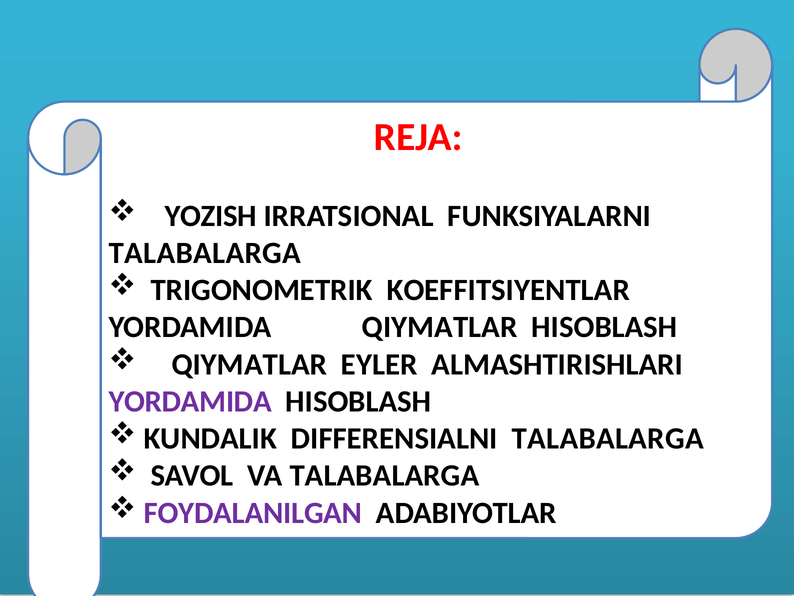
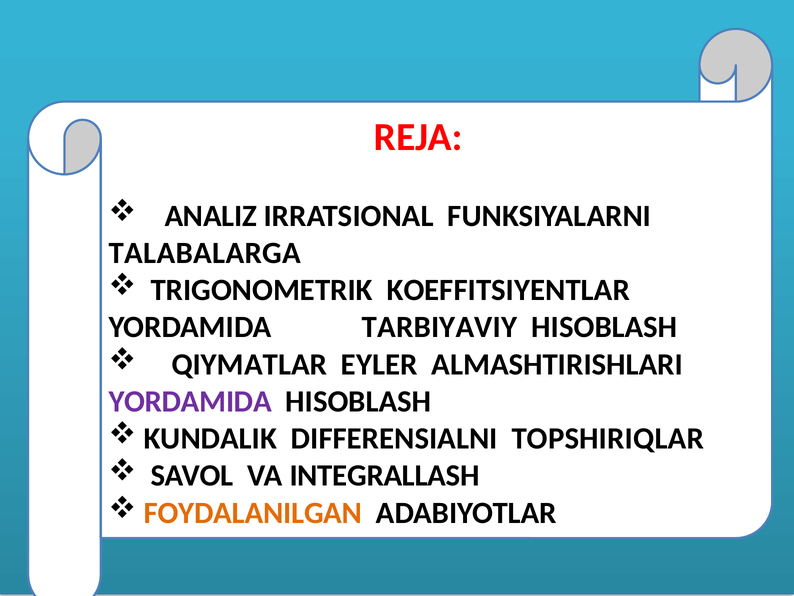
YOZISH: YOZISH -> ANALIZ
YORDAMIDA QIYMATLAR: QIYMATLAR -> TARBIYAVIY
DIFFERENSIALNI TALABALARGA: TALABALARGA -> TOPSHIRIQLAR
VA TALABALARGA: TALABALARGA -> INTEGRALLASH
FOYDALANILGAN colour: purple -> orange
